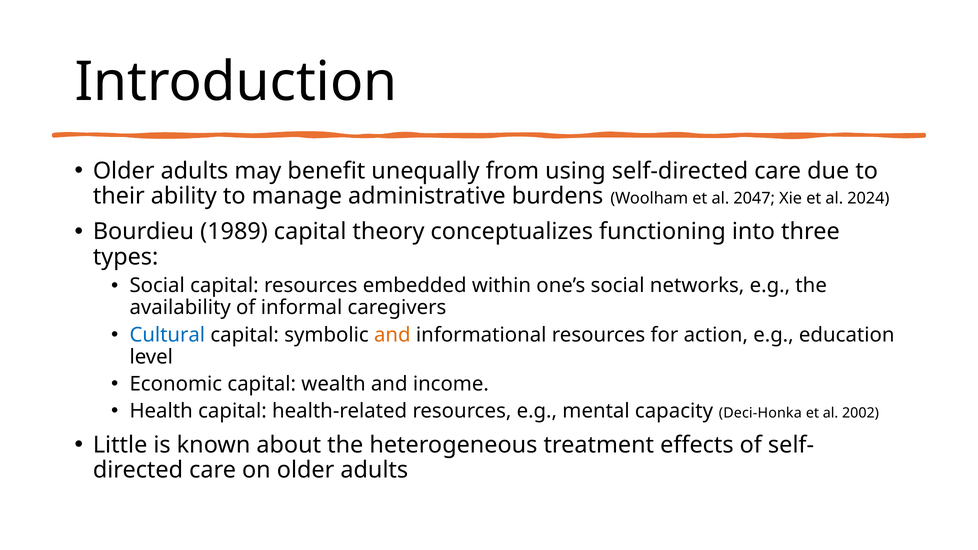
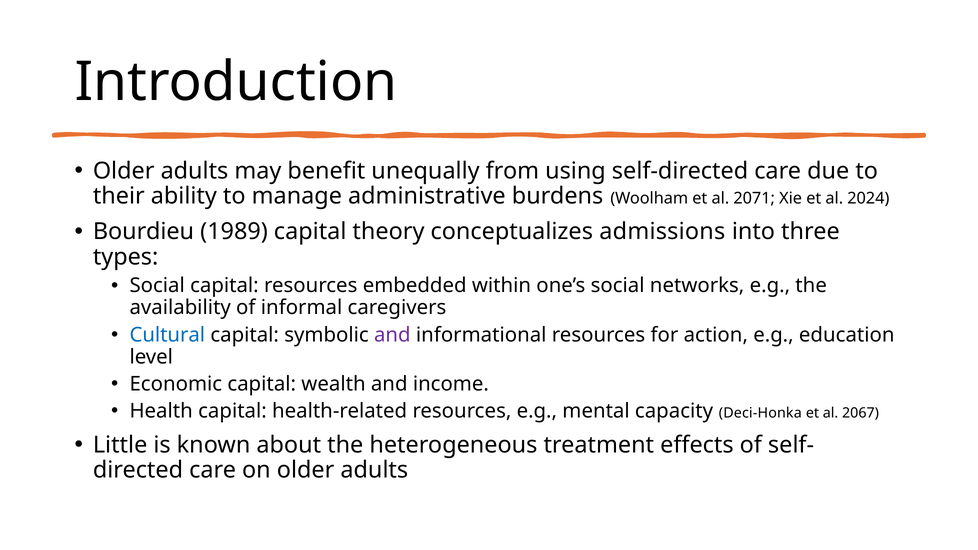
2047: 2047 -> 2071
functioning: functioning -> admissions
and at (392, 335) colour: orange -> purple
2002: 2002 -> 2067
